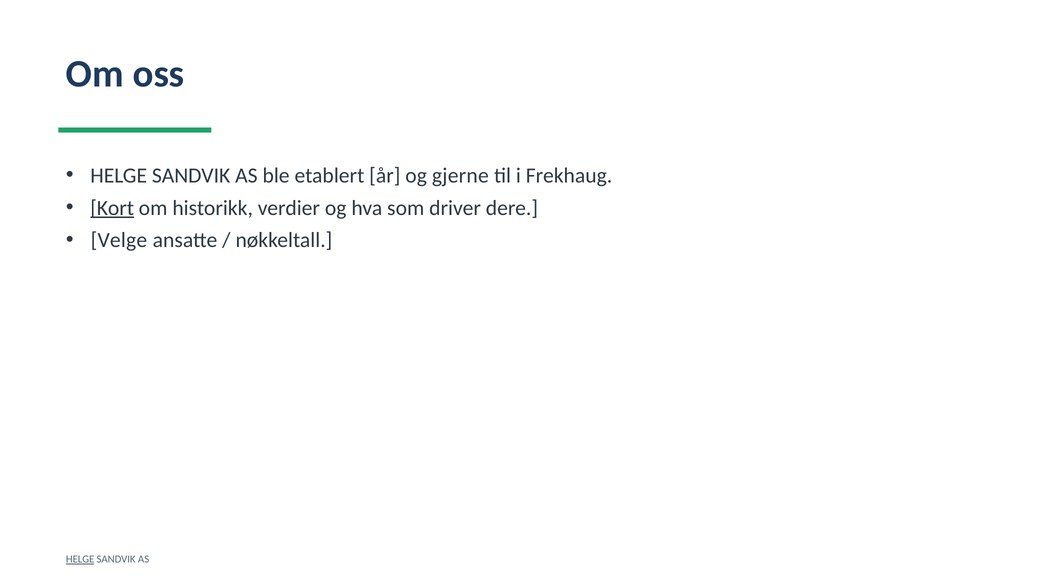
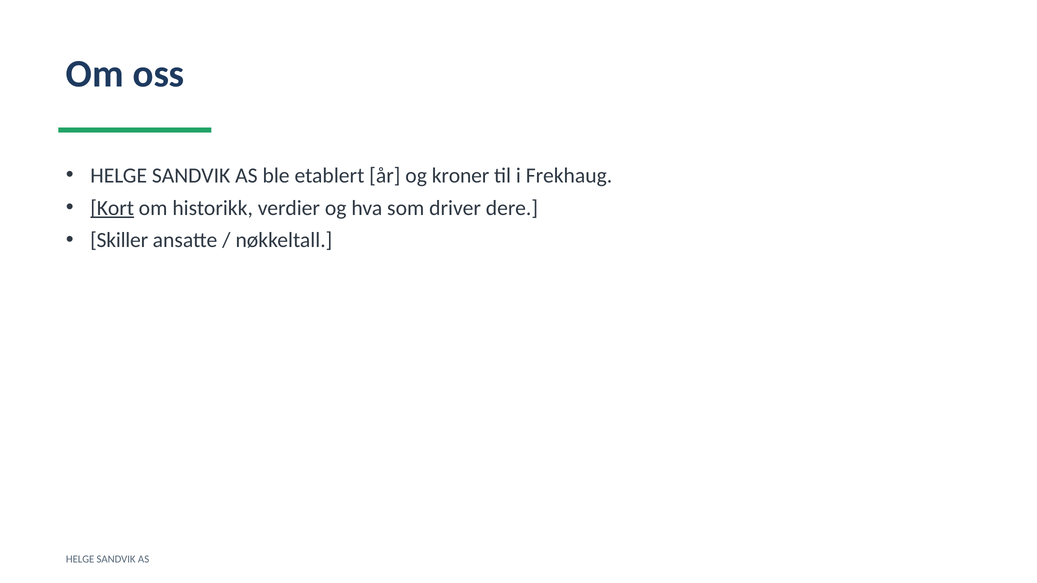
gjerne: gjerne -> kroner
Velge: Velge -> Skiller
HELGE at (80, 560) underline: present -> none
